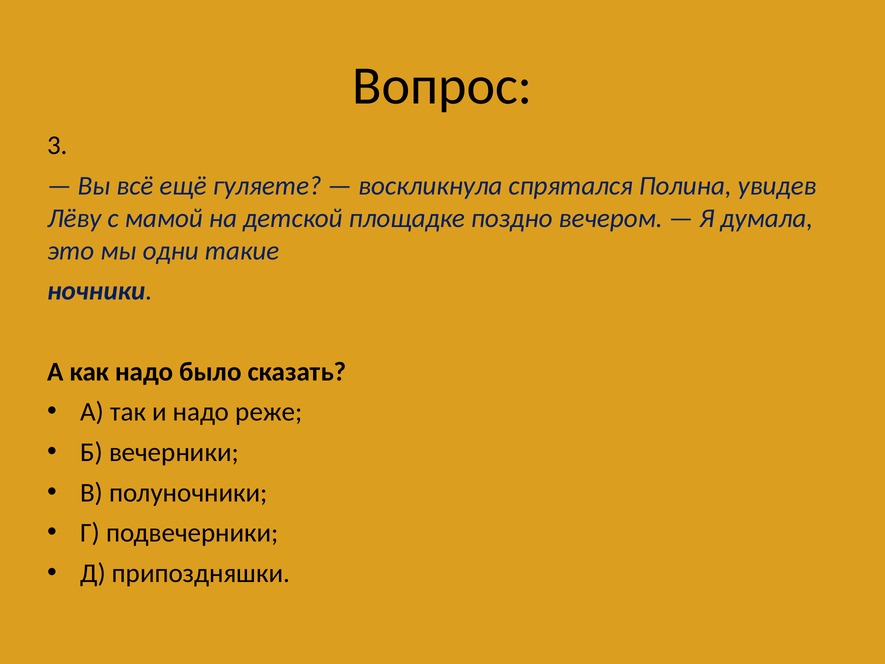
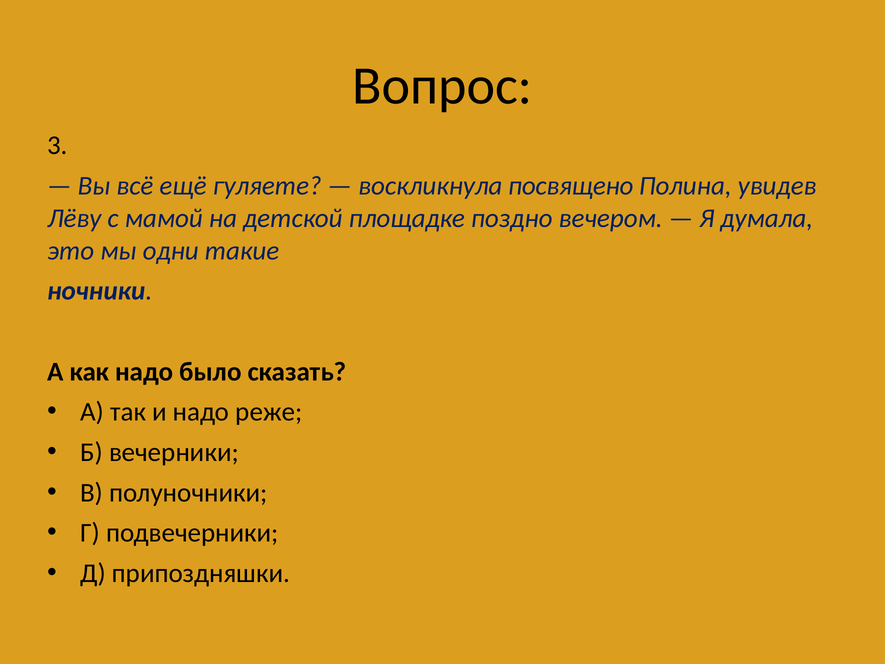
спрятался: спрятался -> посвящено
